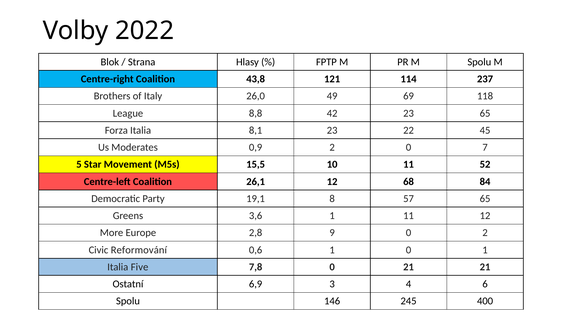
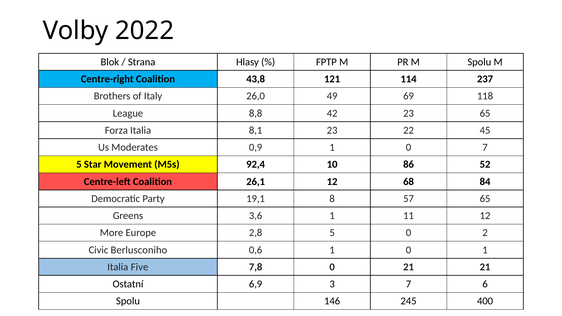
0,9 2: 2 -> 1
15,5: 15,5 -> 92,4
10 11: 11 -> 86
2,8 9: 9 -> 5
Reformování: Reformování -> Berlusconiho
3 4: 4 -> 7
